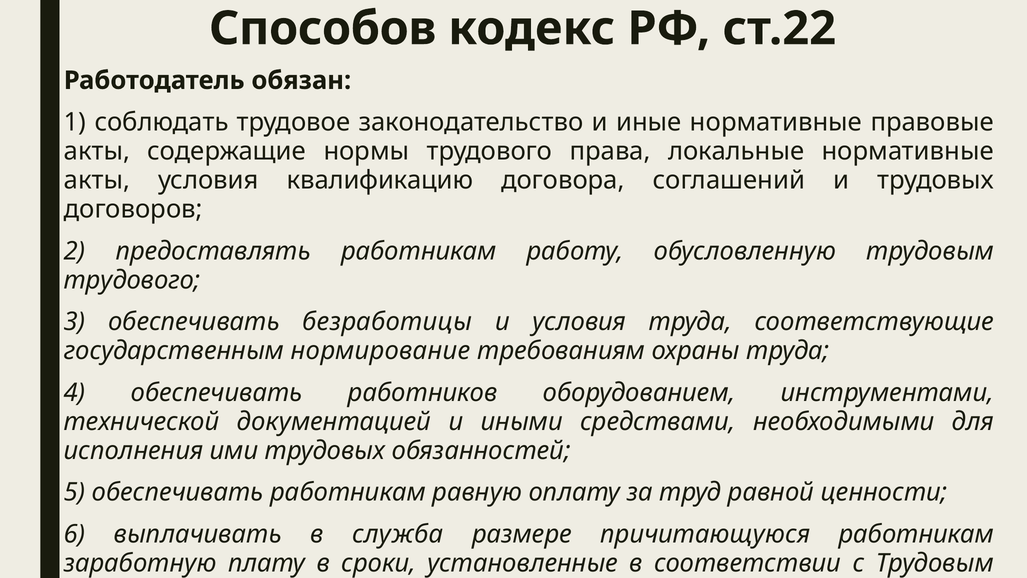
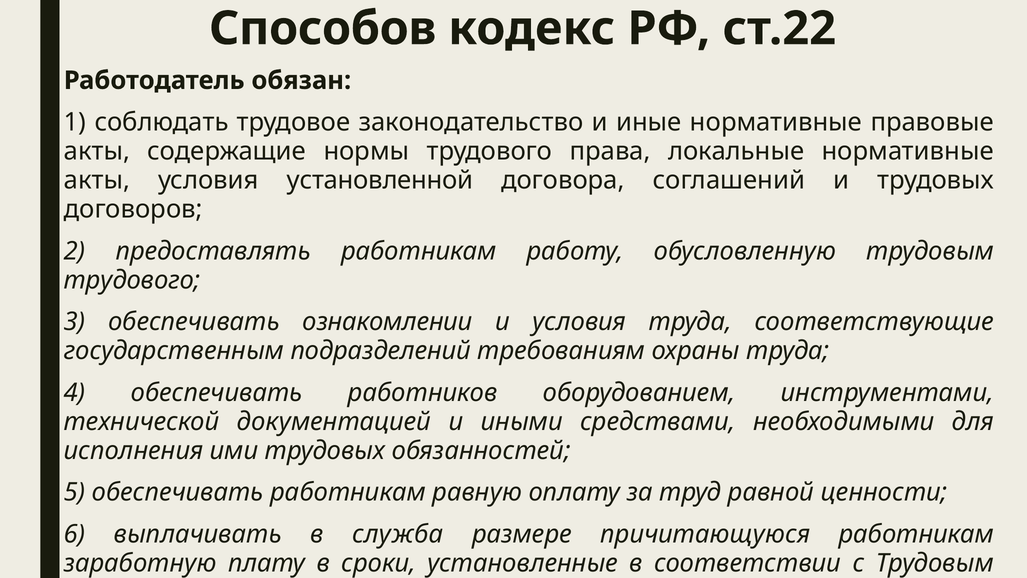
квалификацию: квалификацию -> установленной
безработицы: безработицы -> ознакомлении
нормирование: нормирование -> подразделений
